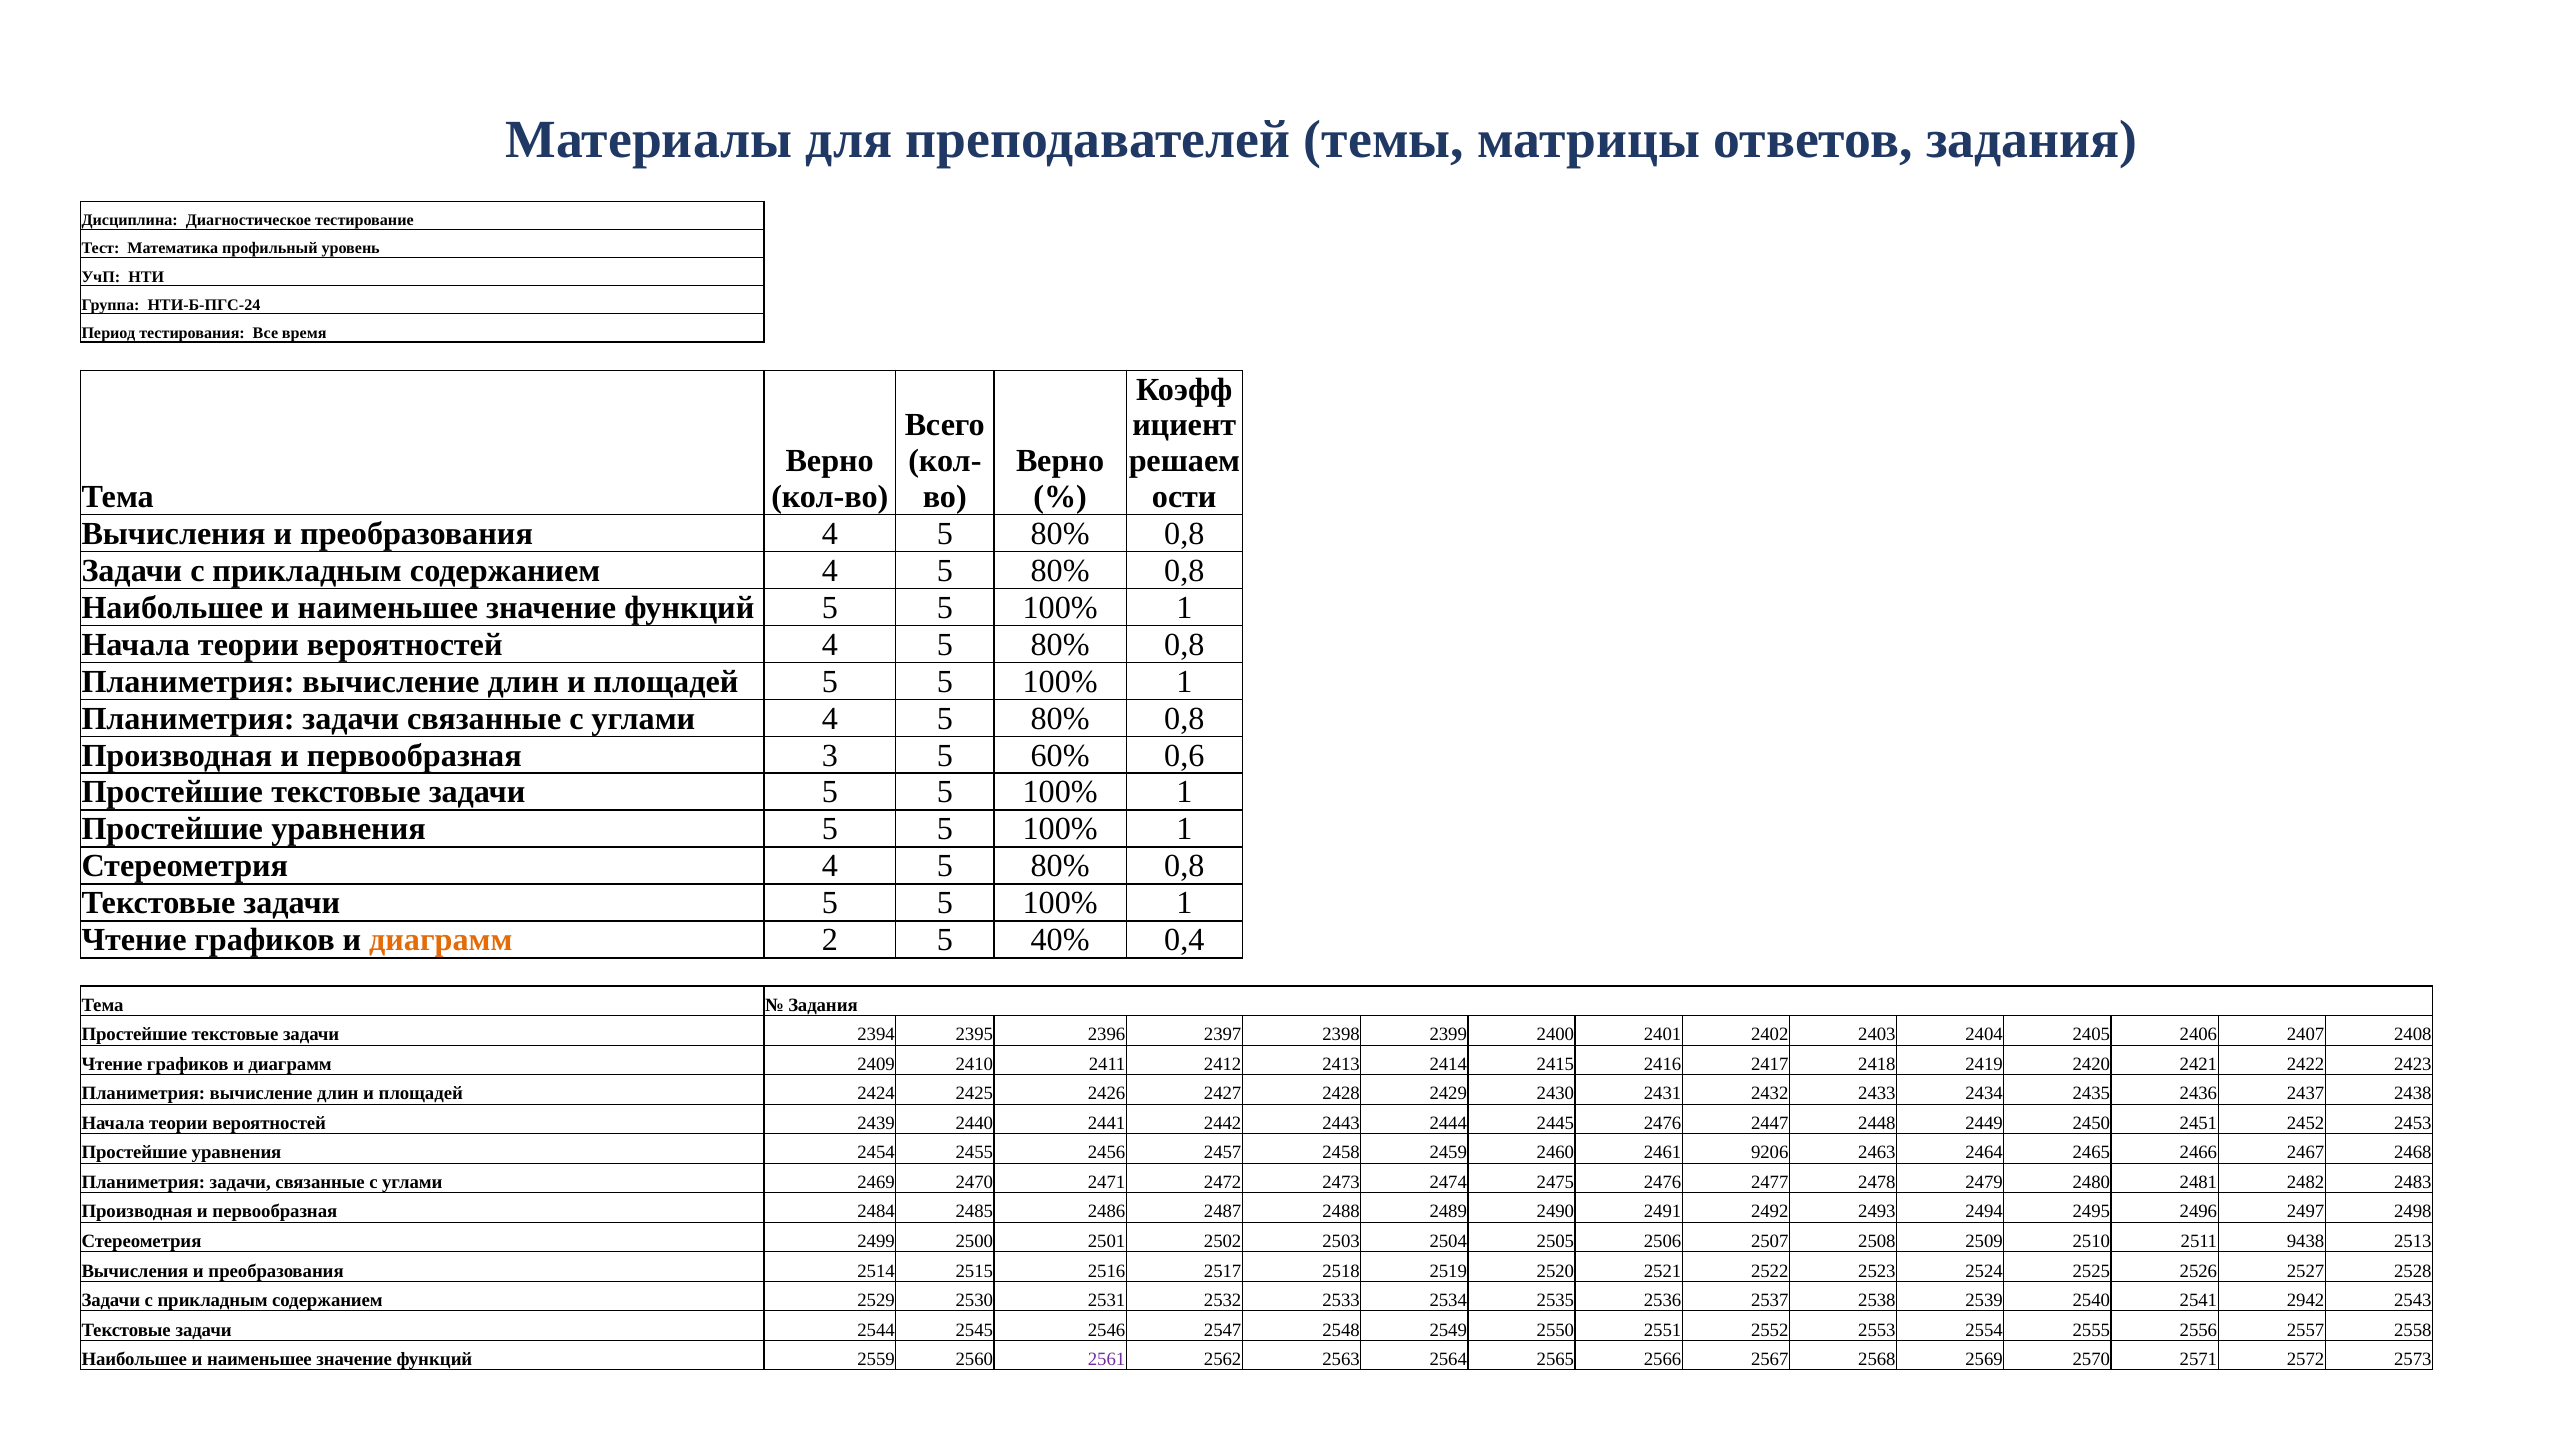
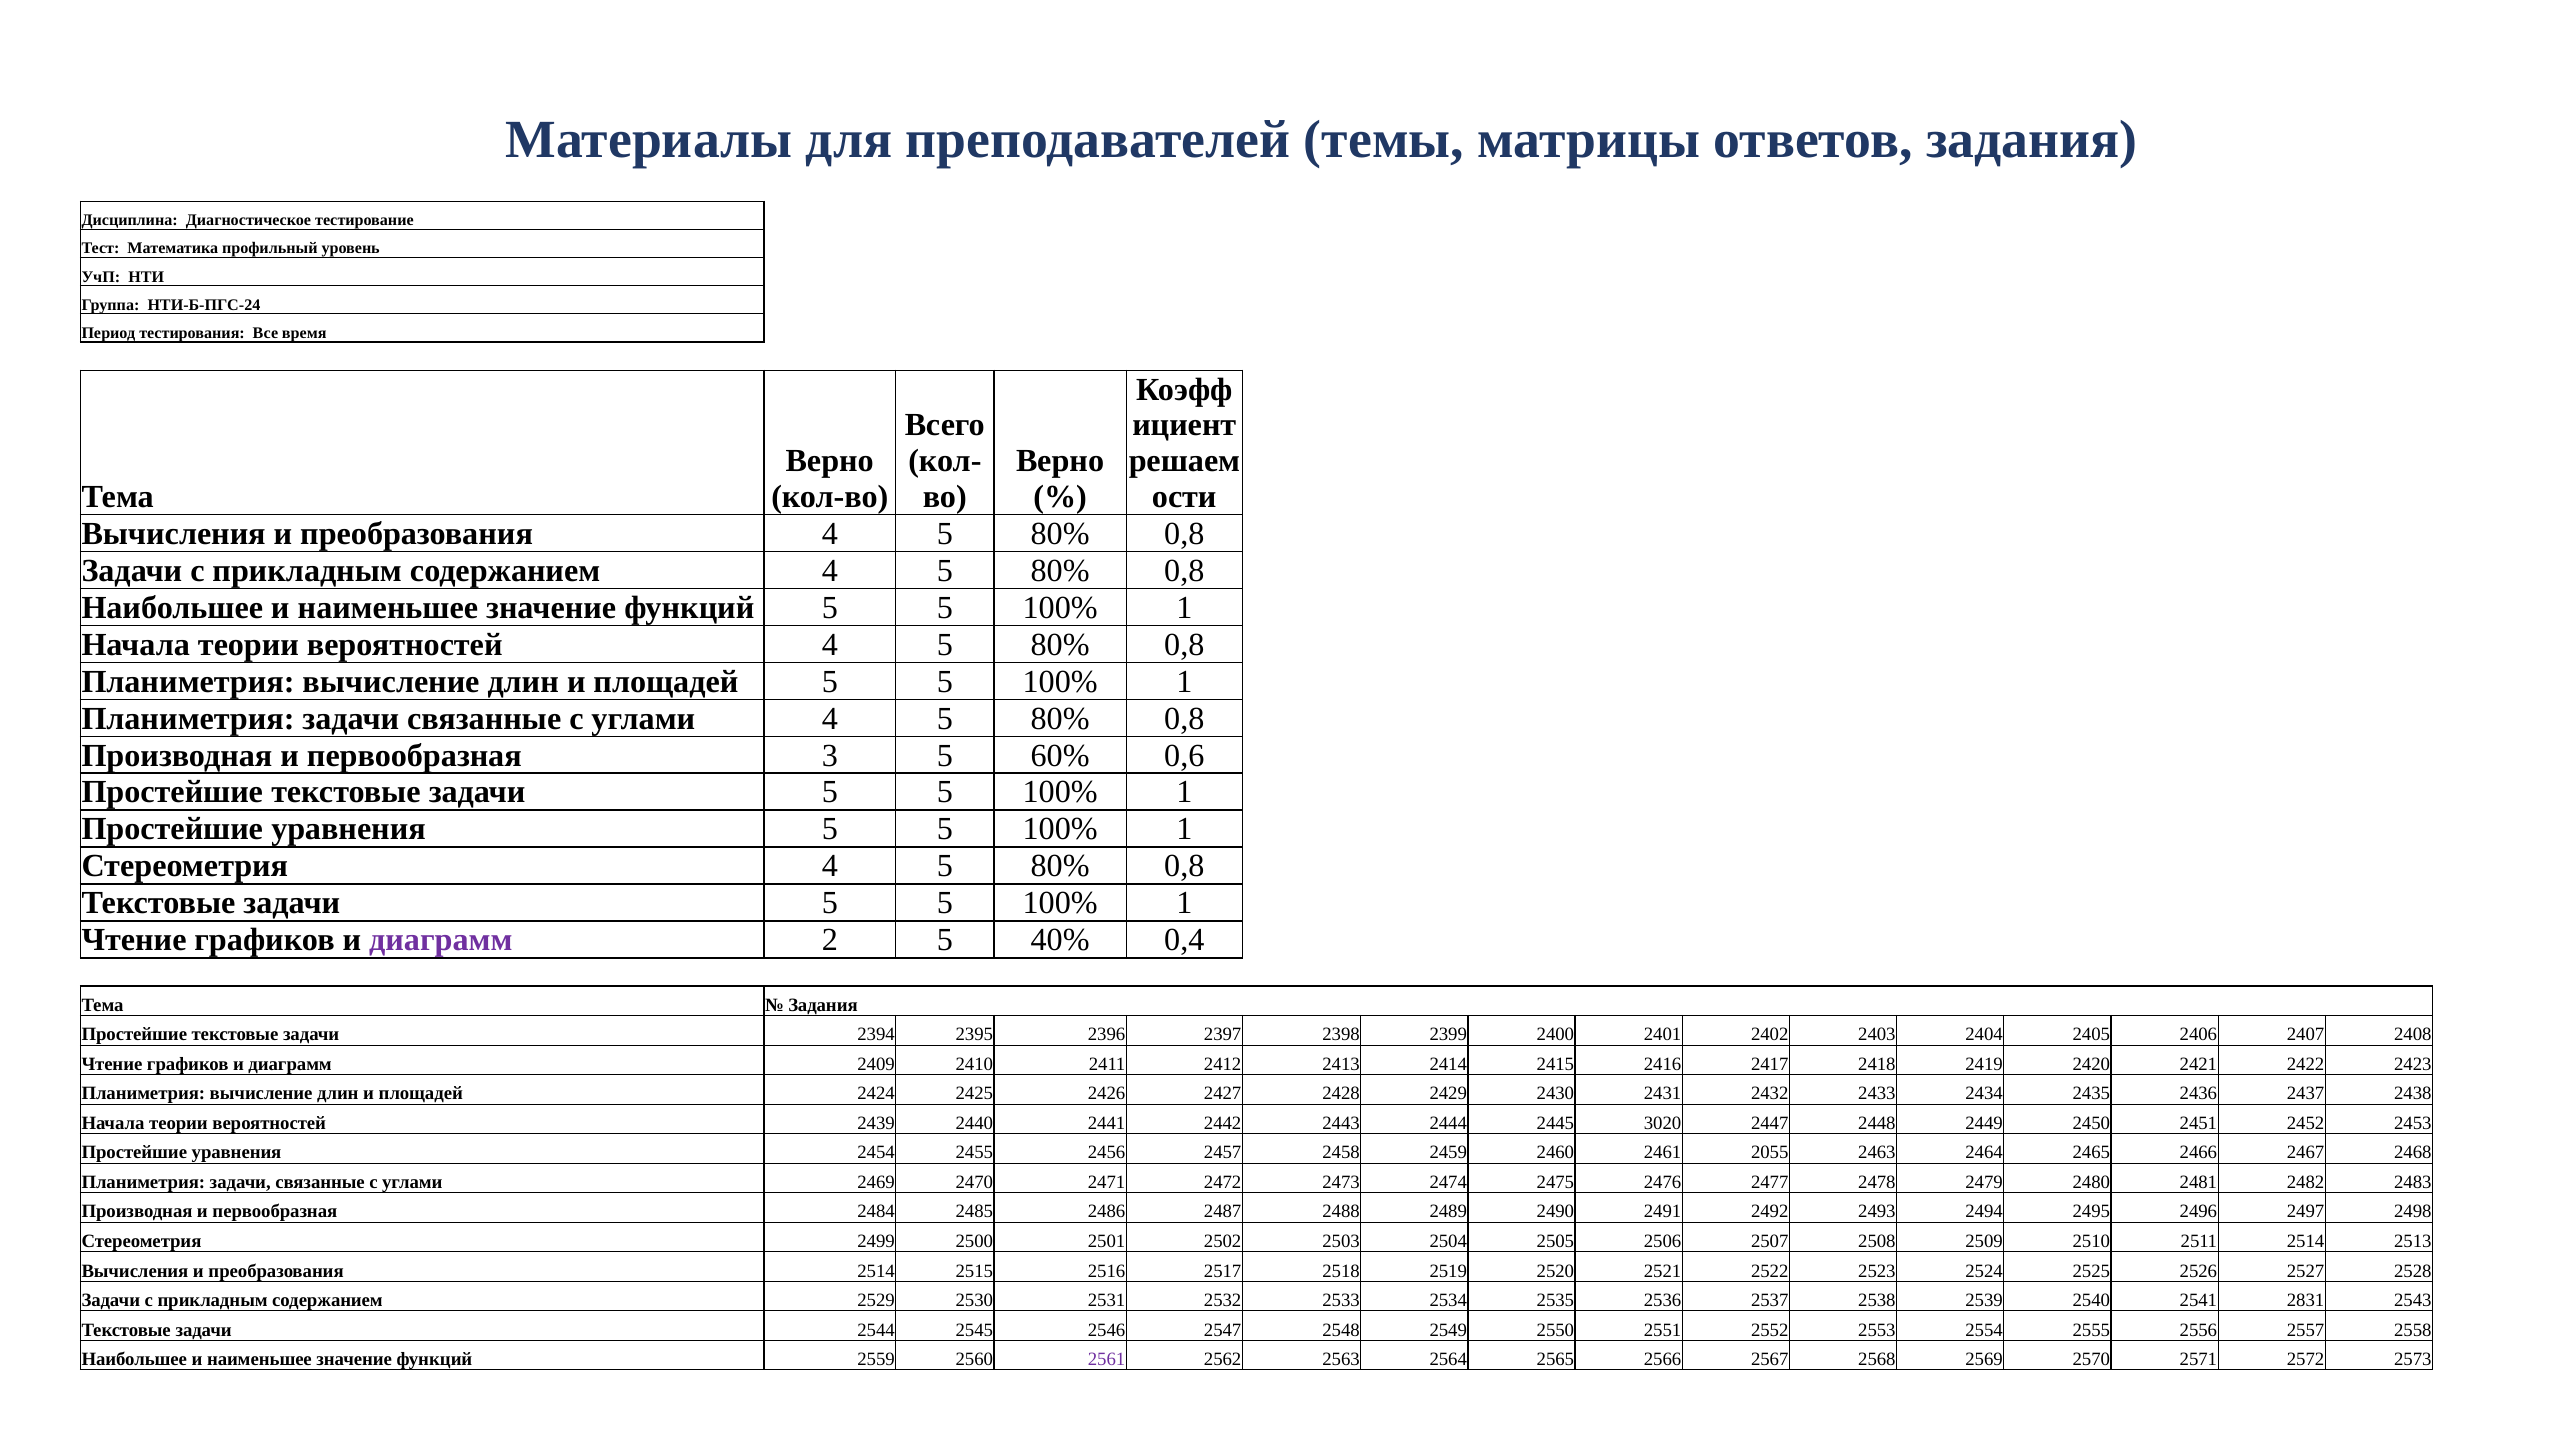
диаграмм at (441, 940) colour: orange -> purple
2445 2476: 2476 -> 3020
9206: 9206 -> 2055
2511 9438: 9438 -> 2514
2942: 2942 -> 2831
